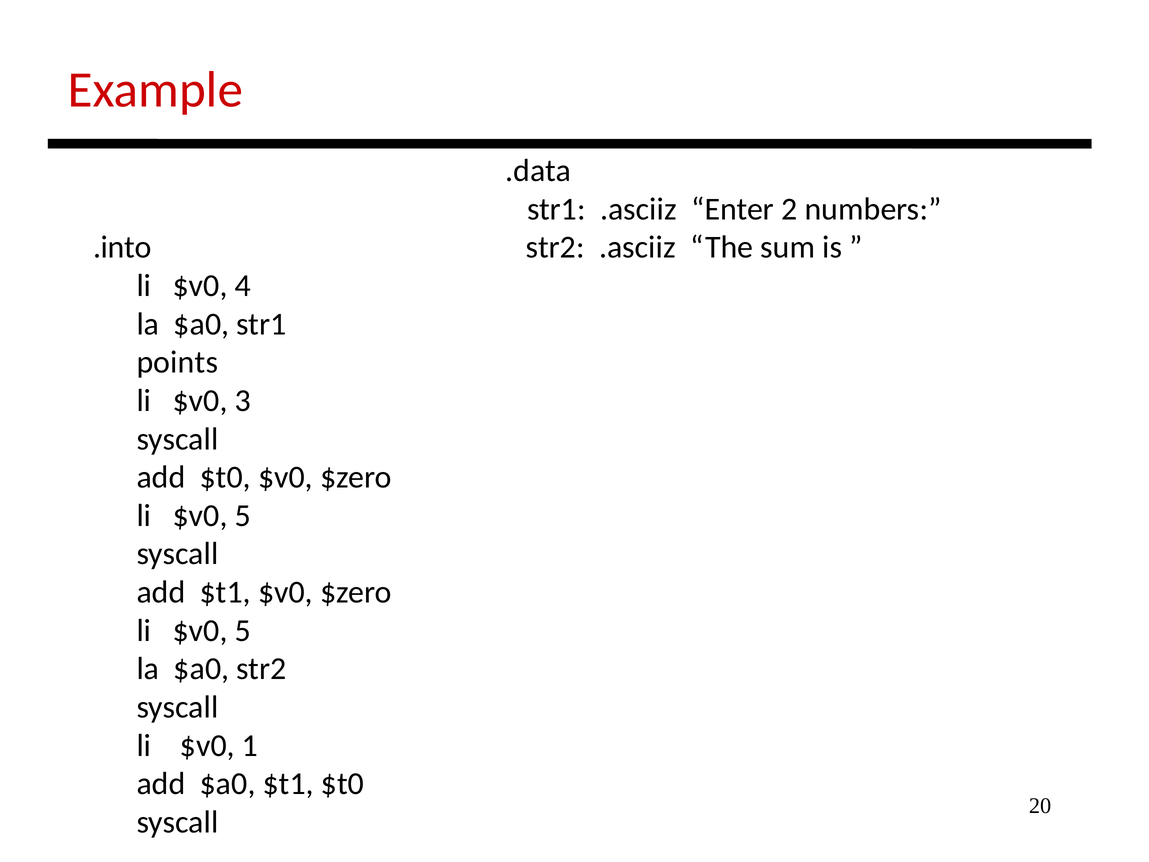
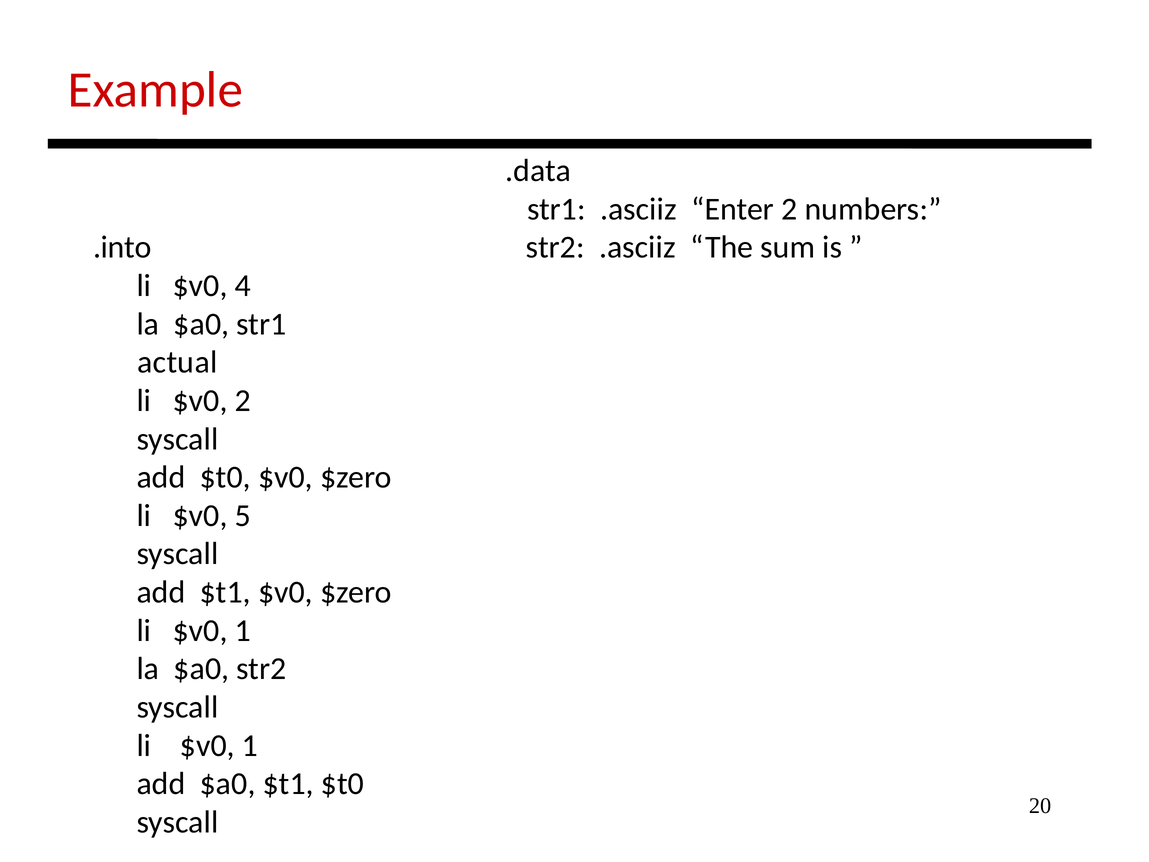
points: points -> actual
$v0 3: 3 -> 2
5 at (243, 630): 5 -> 1
